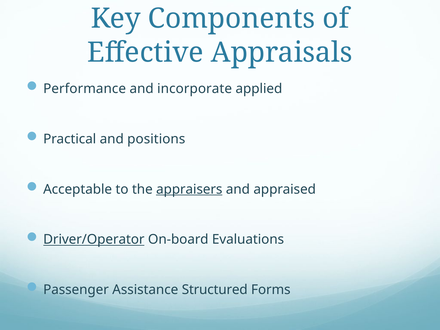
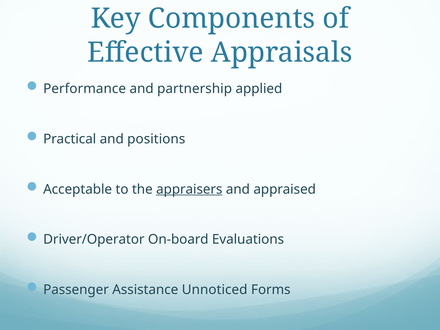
incorporate: incorporate -> partnership
Driver/Operator underline: present -> none
Structured: Structured -> Unnoticed
